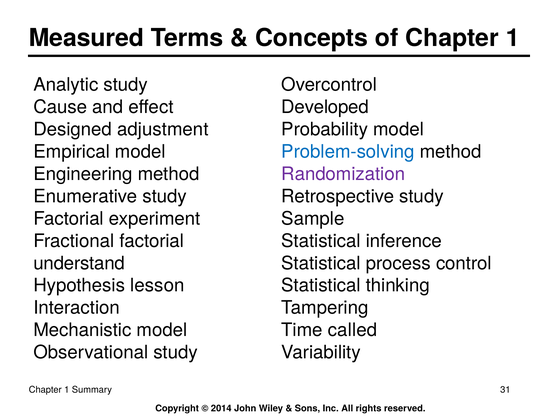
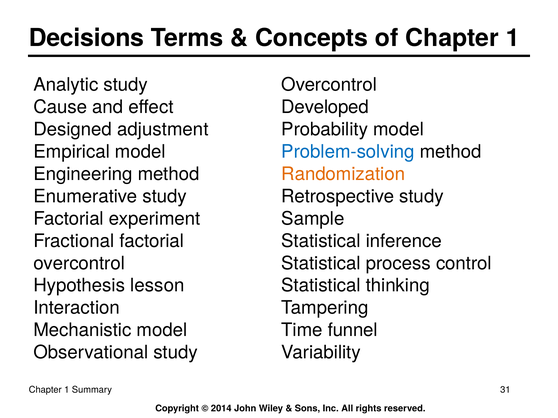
Measured: Measured -> Decisions
Randomization colour: purple -> orange
understand at (79, 264): understand -> overcontrol
called: called -> funnel
